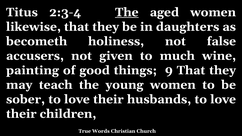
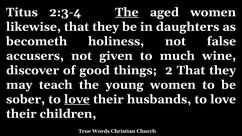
painting: painting -> discover
9: 9 -> 2
love at (77, 99) underline: none -> present
